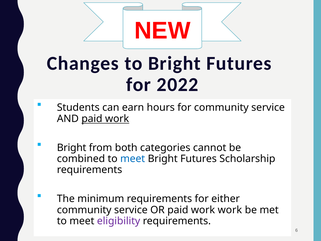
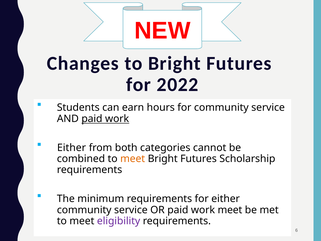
Bright at (72, 148): Bright -> Either
meet at (133, 159) colour: blue -> orange
work work: work -> meet
